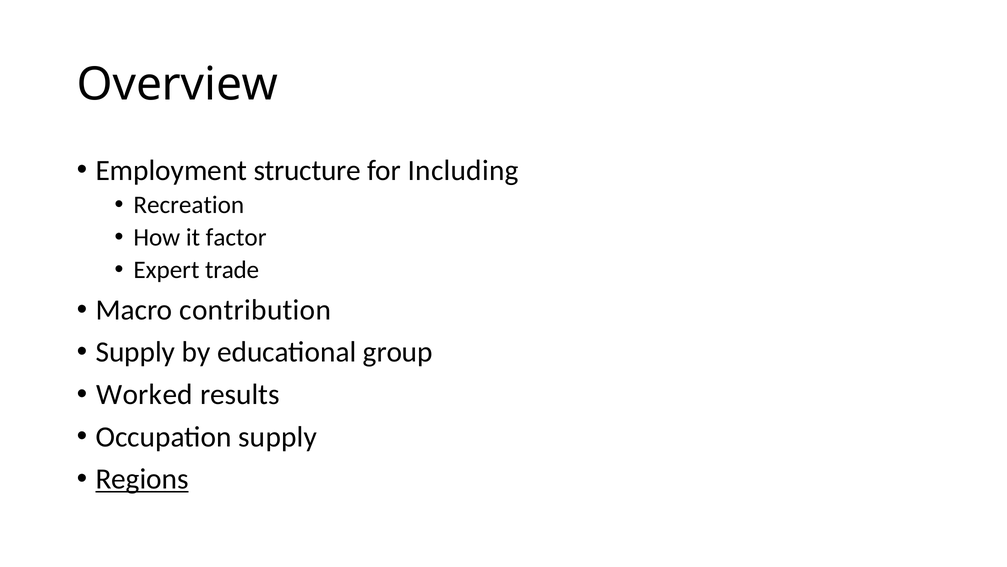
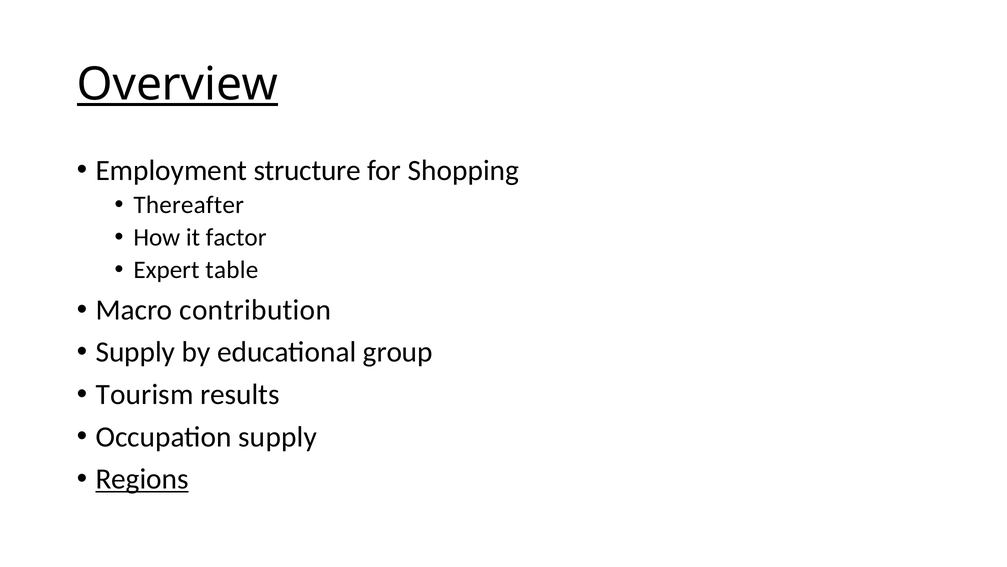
Overview underline: none -> present
Including: Including -> Shopping
Recreation: Recreation -> Thereafter
trade: trade -> table
Worked: Worked -> Tourism
